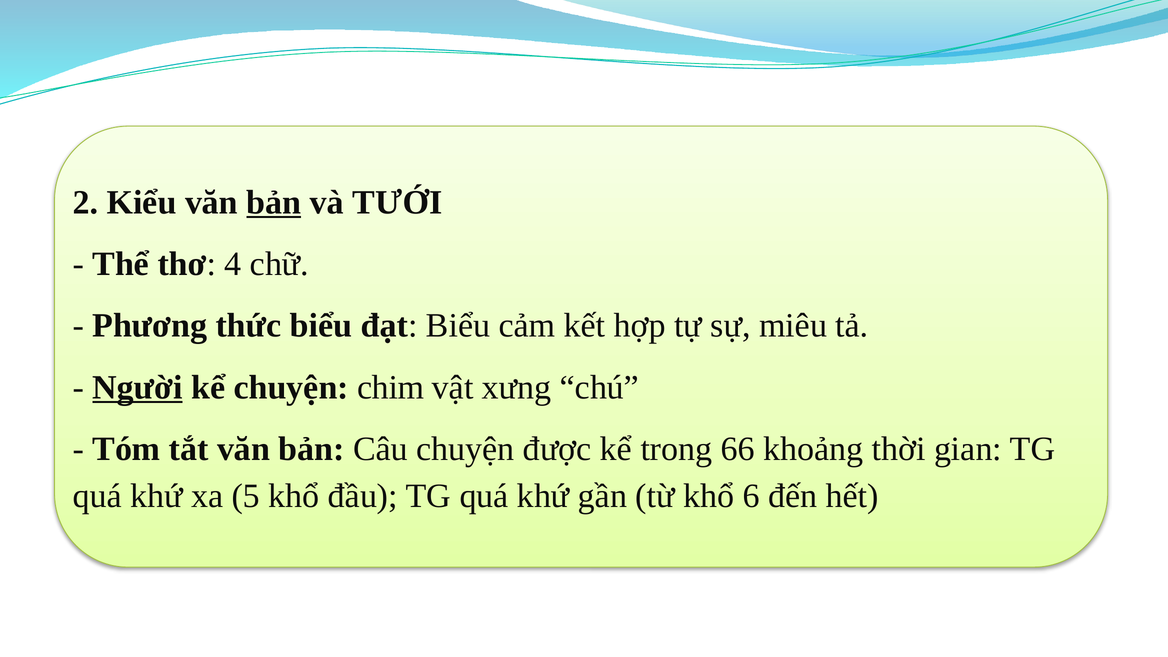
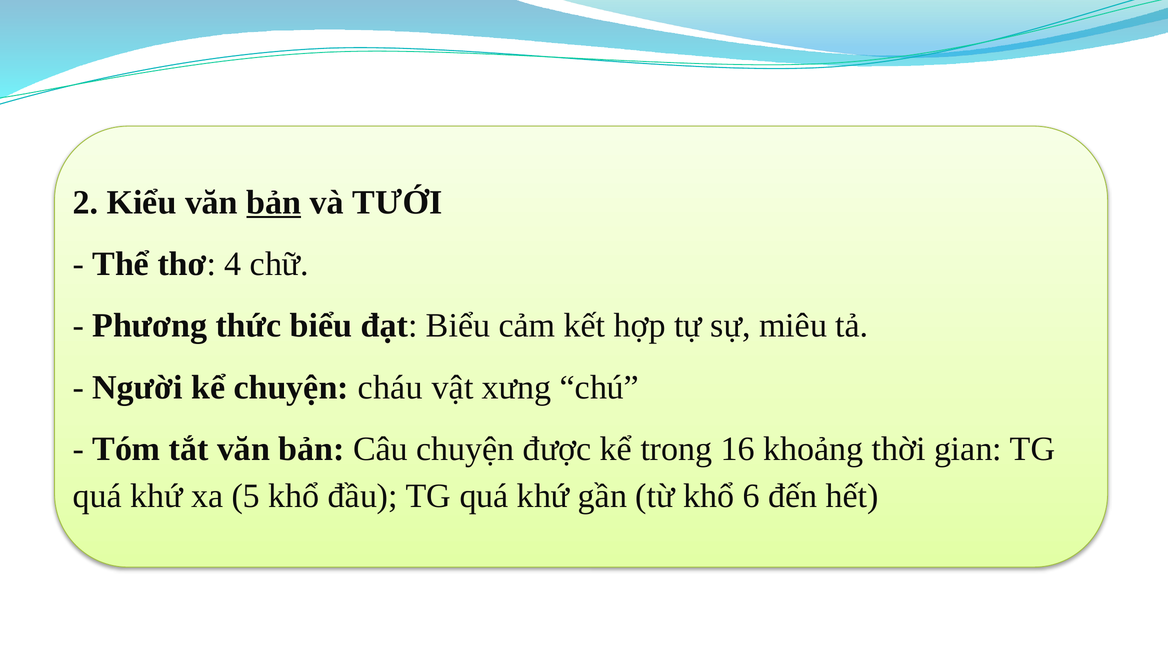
Người underline: present -> none
chim: chim -> cháu
66: 66 -> 16
